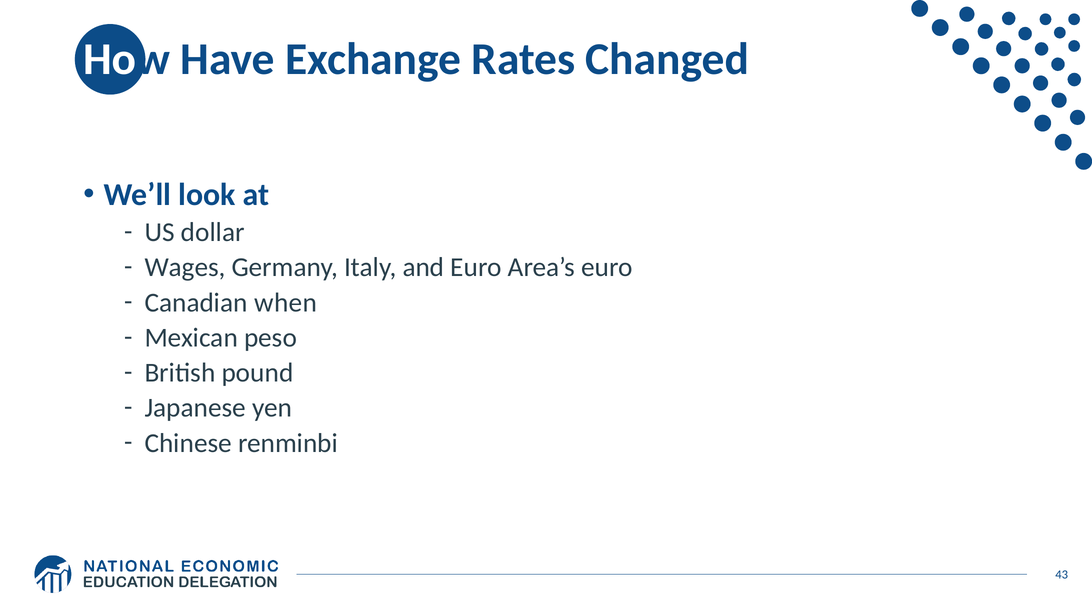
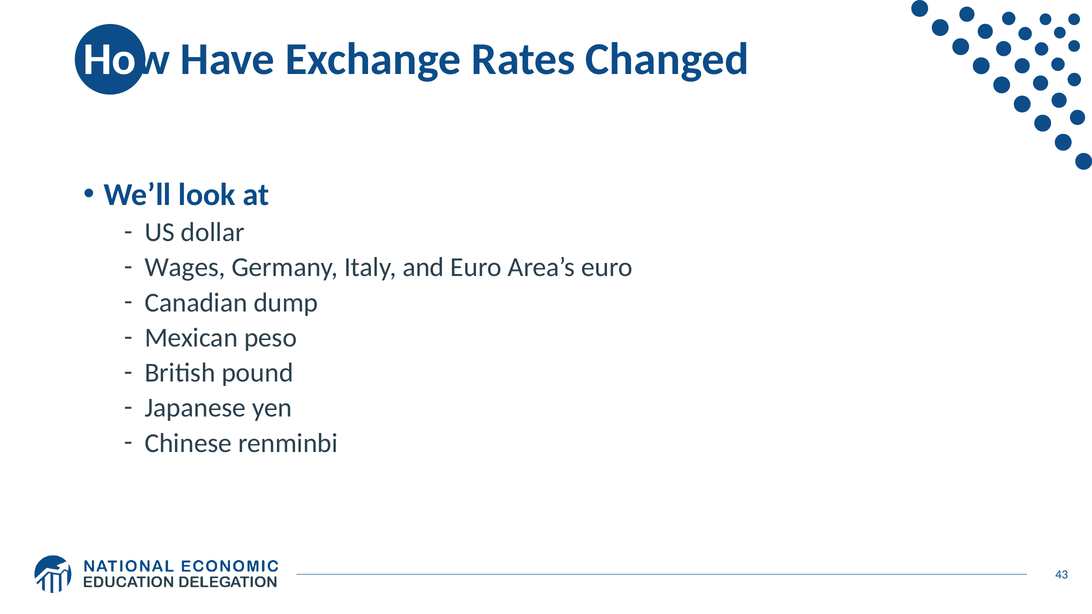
when: when -> dump
